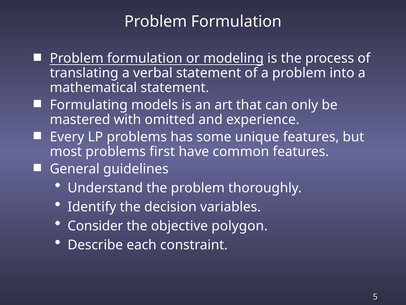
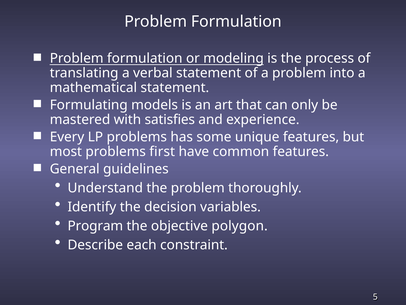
omitted: omitted -> satisfies
Consider: Consider -> Program
